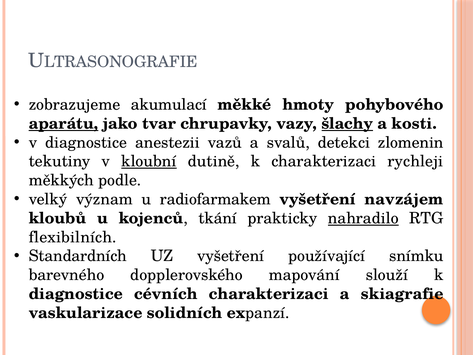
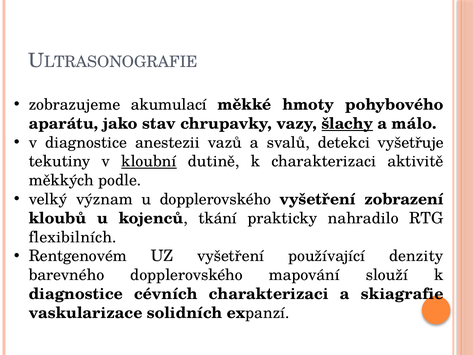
aparátu underline: present -> none
tvar: tvar -> stav
kosti: kosti -> málo
zlomenin: zlomenin -> vyšetřuje
rychleji: rychleji -> aktivitě
u radiofarmakem: radiofarmakem -> dopplerovského
navzájem: navzájem -> zobrazení
nahradilo underline: present -> none
Standardních: Standardních -> Rentgenovém
snímku: snímku -> denzity
